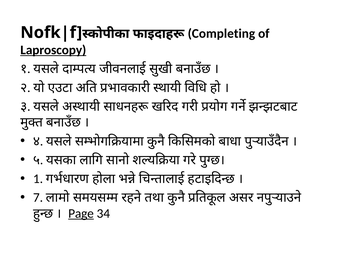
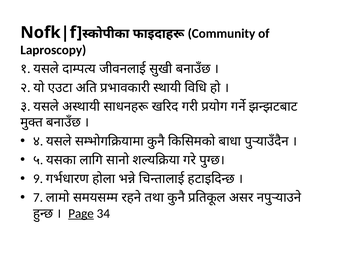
Completing: Completing -> Community
Laproscopy underline: present -> none
1: 1 -> 9
